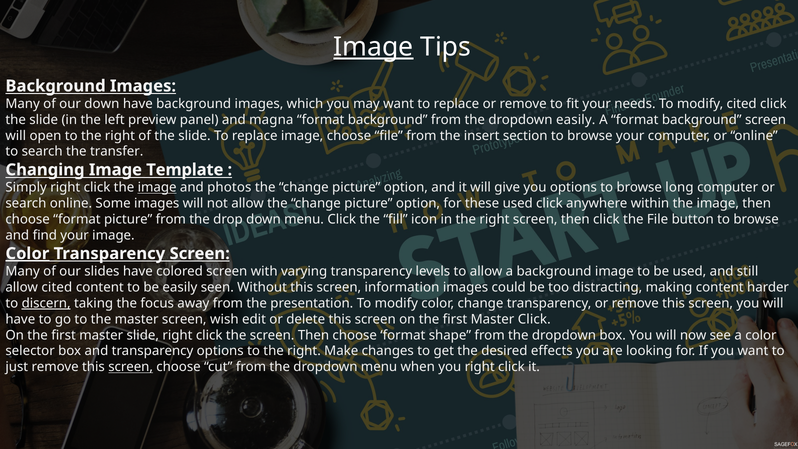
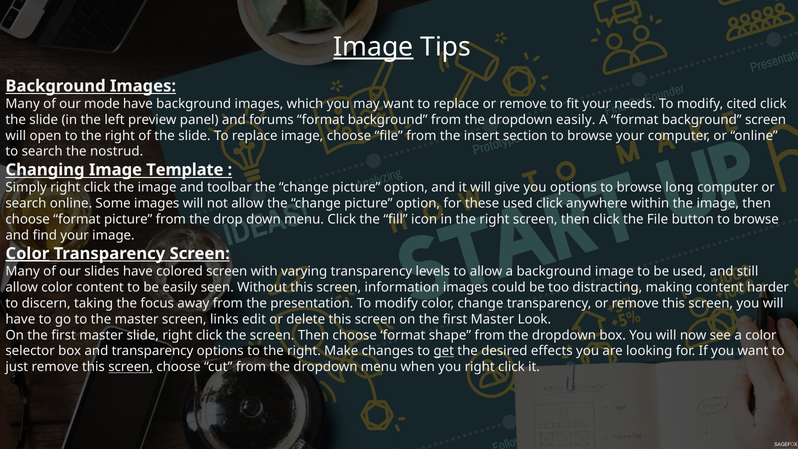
our down: down -> mode
magna: magna -> forums
transfer: transfer -> nostrud
image at (157, 187) underline: present -> none
photos: photos -> toolbar
allow cited: cited -> color
discern underline: present -> none
wish: wish -> links
Master Click: Click -> Look
get underline: none -> present
